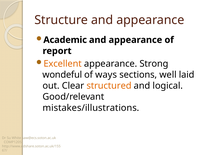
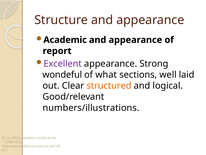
Excellent colour: orange -> purple
ways: ways -> what
mistakes/illustrations: mistakes/illustrations -> numbers/illustrations
